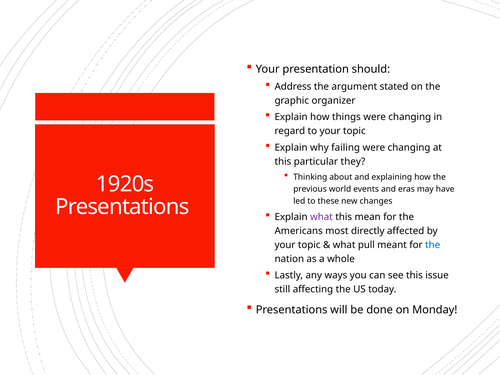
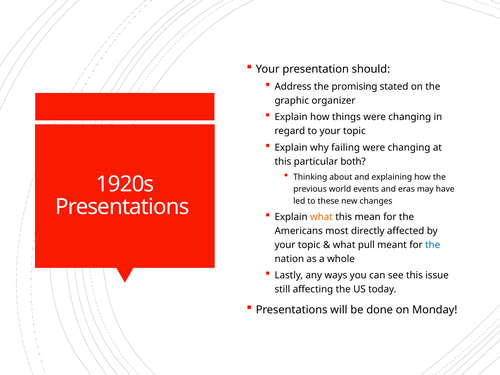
argument: argument -> promising
they: they -> both
what at (321, 217) colour: purple -> orange
